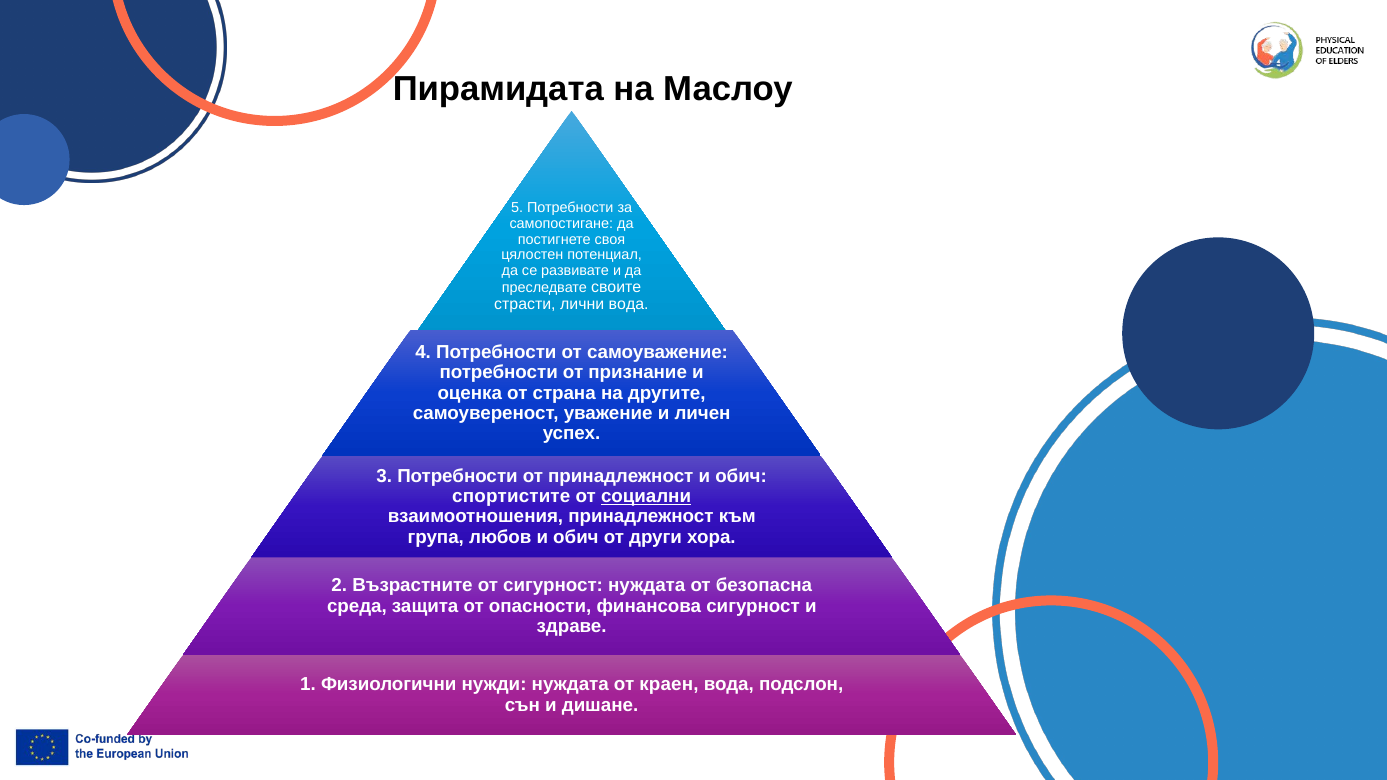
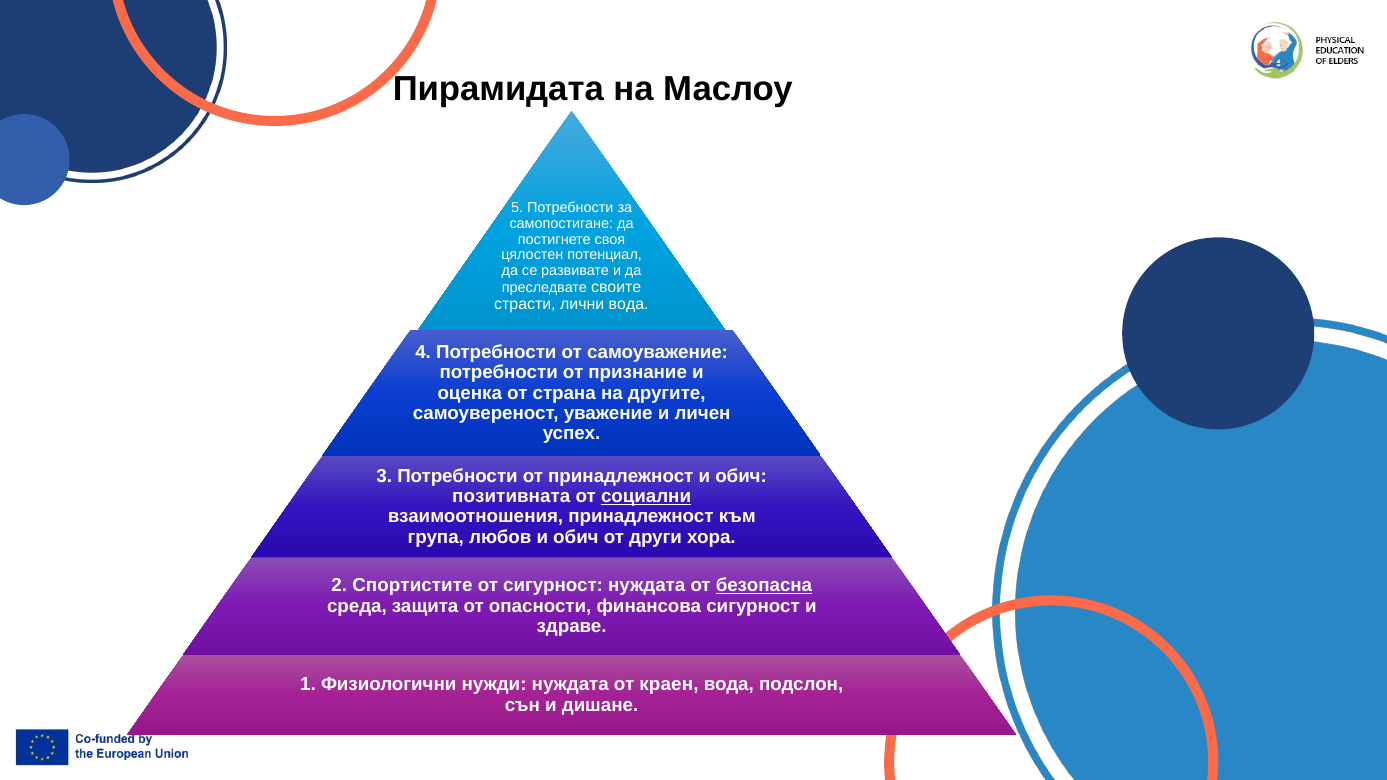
спортистите: спортистите -> позитивната
Възрастните: Възрастните -> Спортистите
безопасна underline: none -> present
